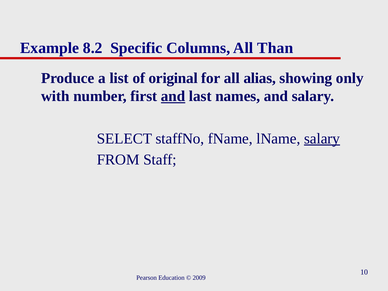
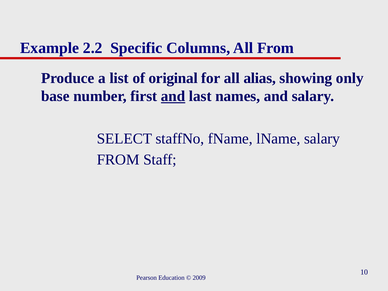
8.2: 8.2 -> 2.2
All Than: Than -> From
with: with -> base
salary at (322, 139) underline: present -> none
